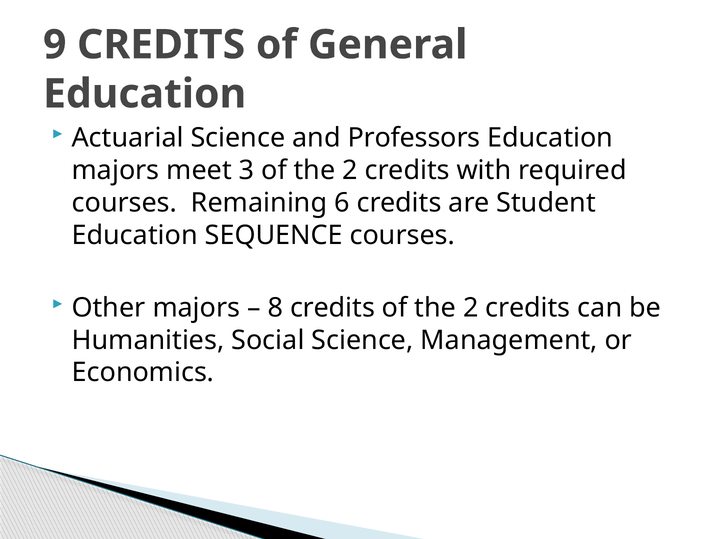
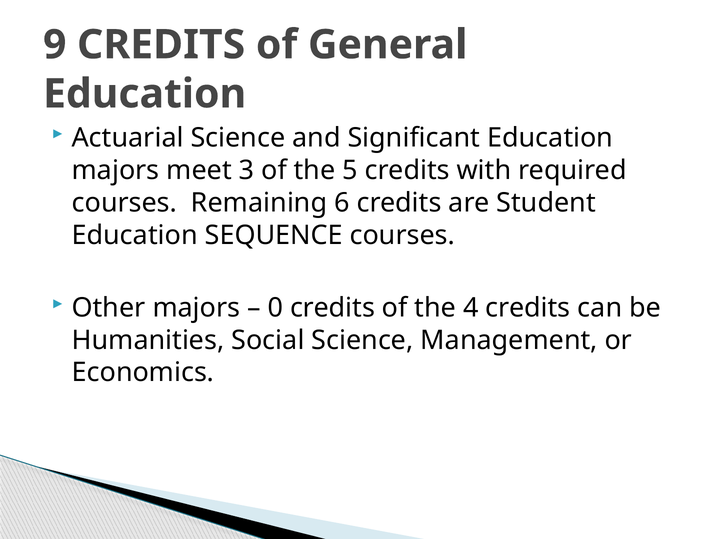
Professors: Professors -> Significant
3 of the 2: 2 -> 5
8: 8 -> 0
credits of the 2: 2 -> 4
